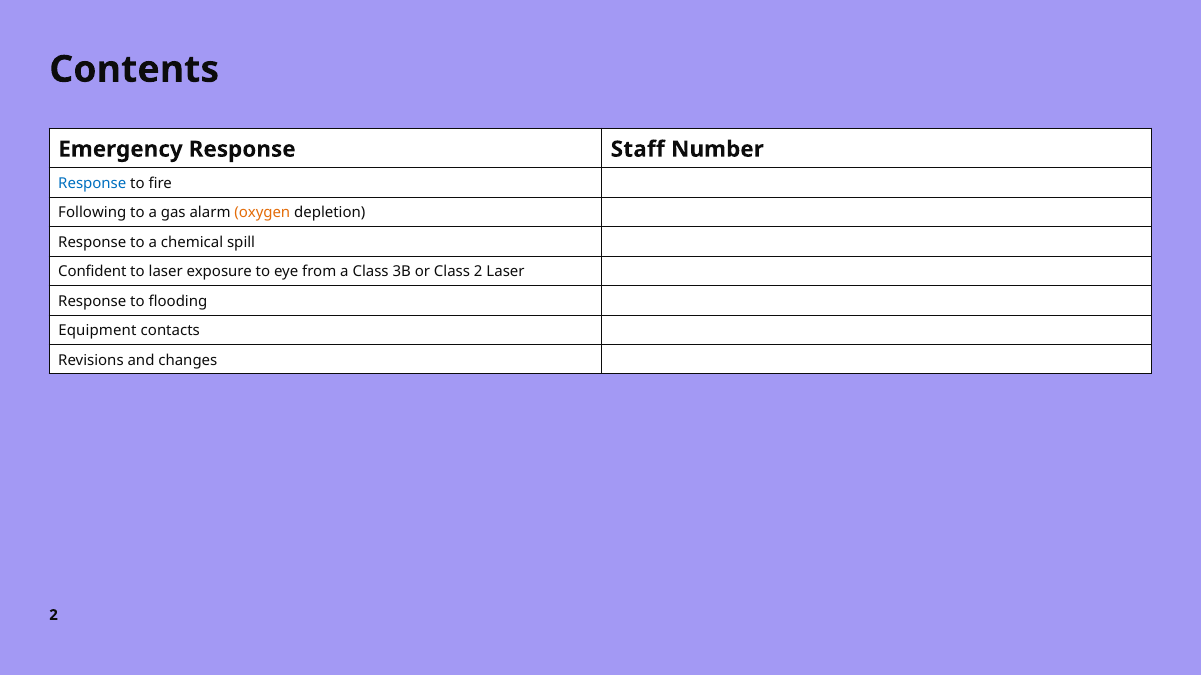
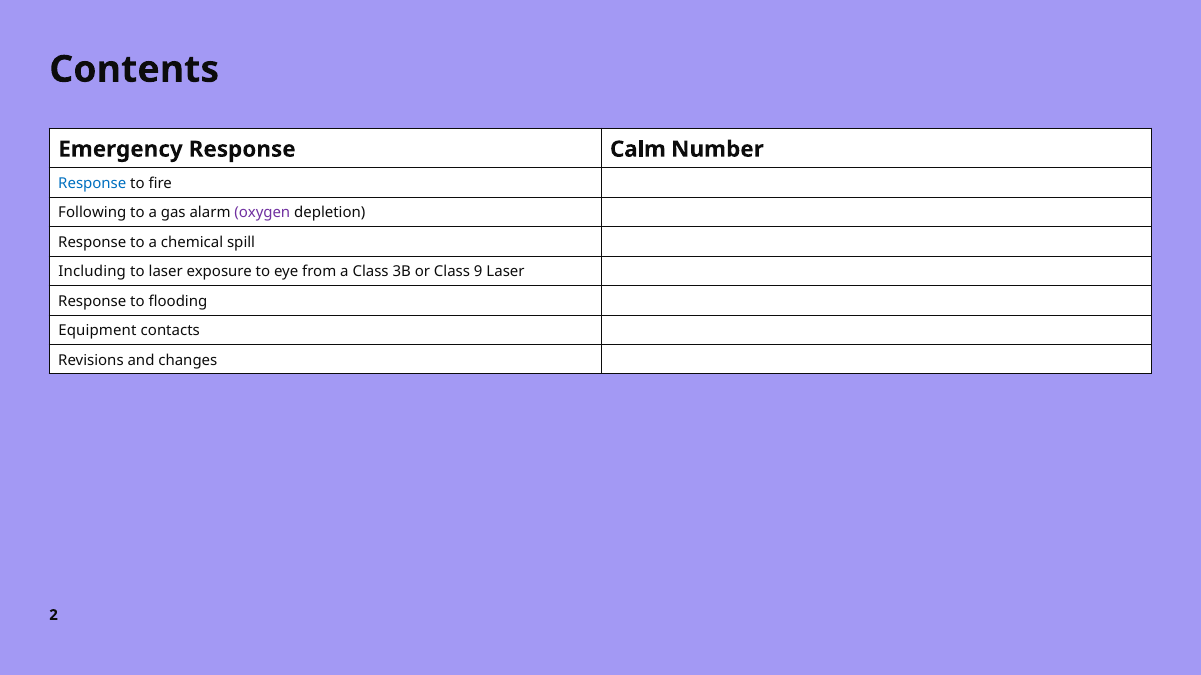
Staff: Staff -> Calm
oxygen colour: orange -> purple
Confident: Confident -> Including
Class 2: 2 -> 9
